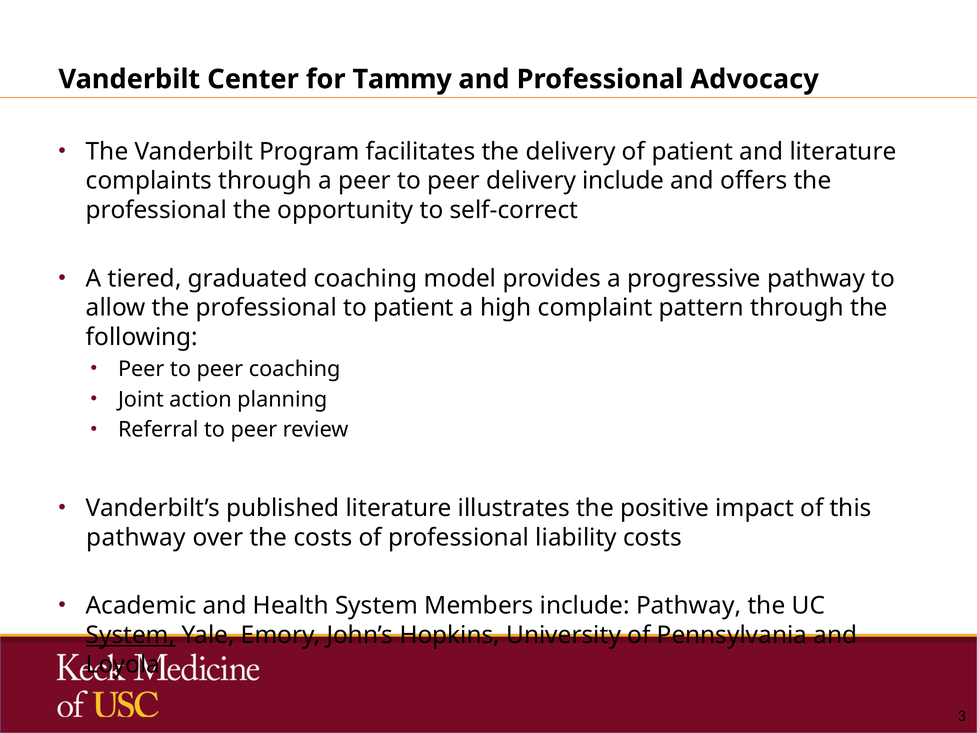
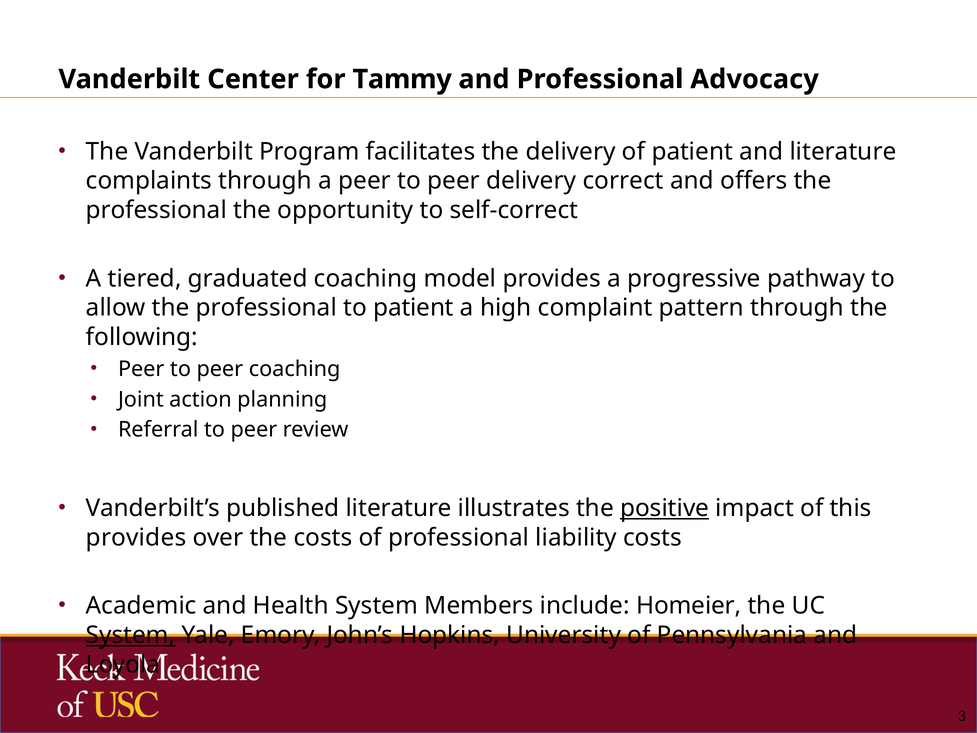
delivery include: include -> correct
positive underline: none -> present
pathway at (136, 537): pathway -> provides
include Pathway: Pathway -> Homeier
